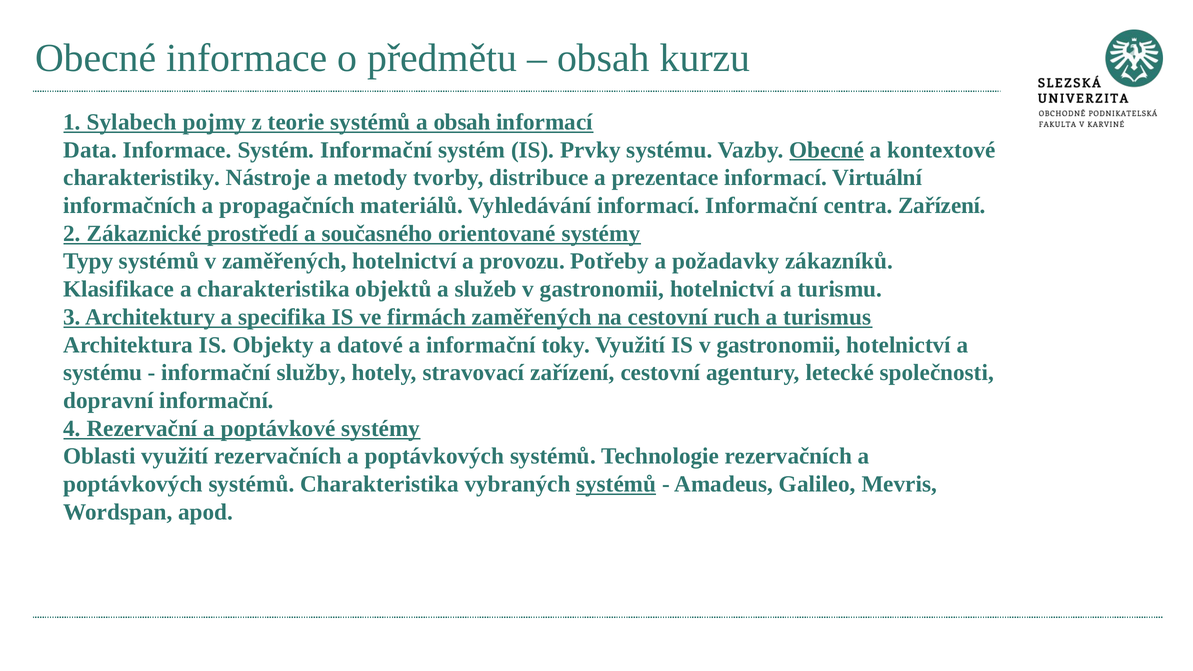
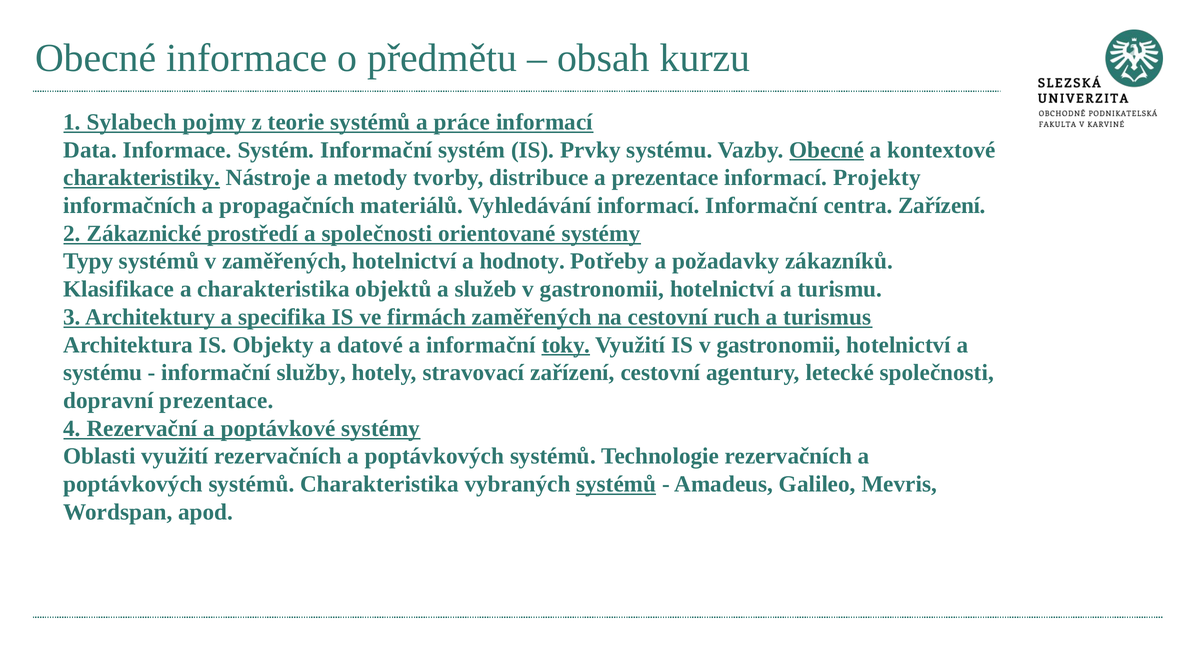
a obsah: obsah -> práce
charakteristiky underline: none -> present
Virtuální: Virtuální -> Projekty
a současného: současného -> společnosti
provozu: provozu -> hodnoty
toky underline: none -> present
dopravní informační: informační -> prezentace
